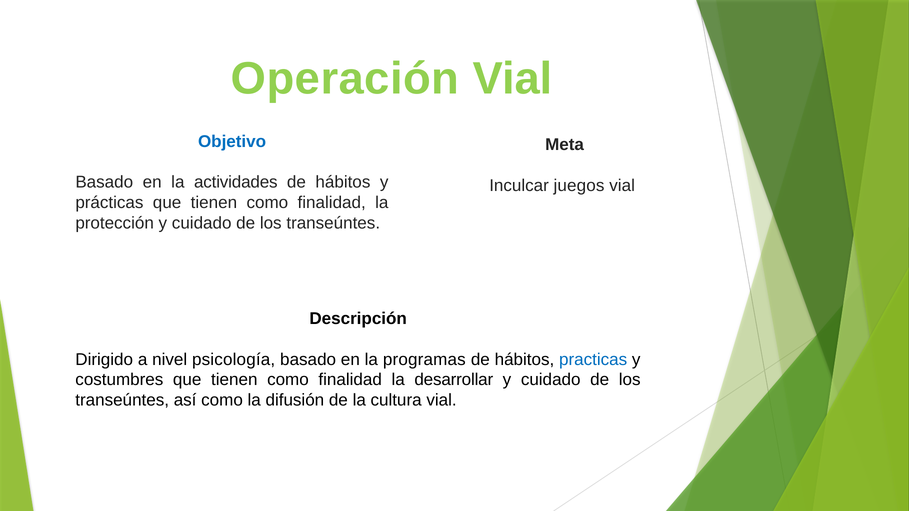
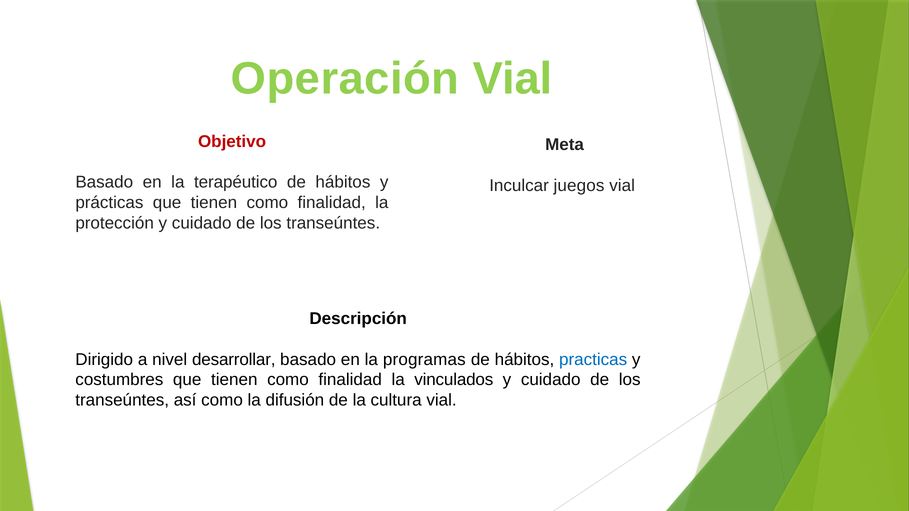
Objetivo colour: blue -> red
actividades: actividades -> terapéutico
psicología: psicología -> desarrollar
desarrollar: desarrollar -> vinculados
